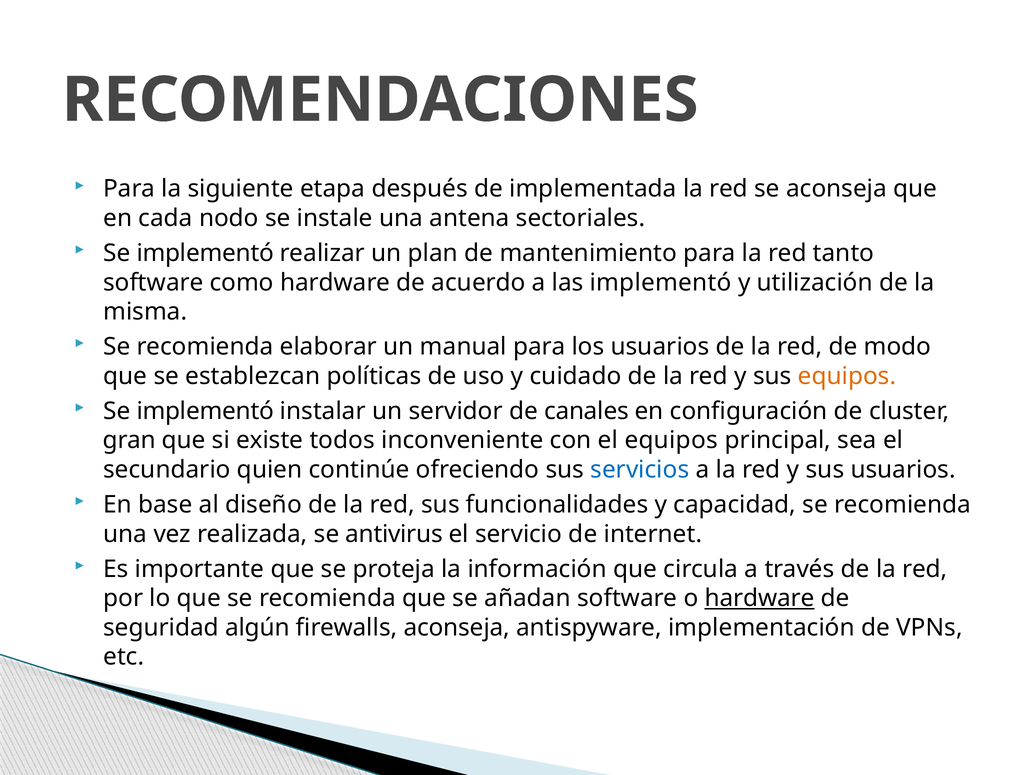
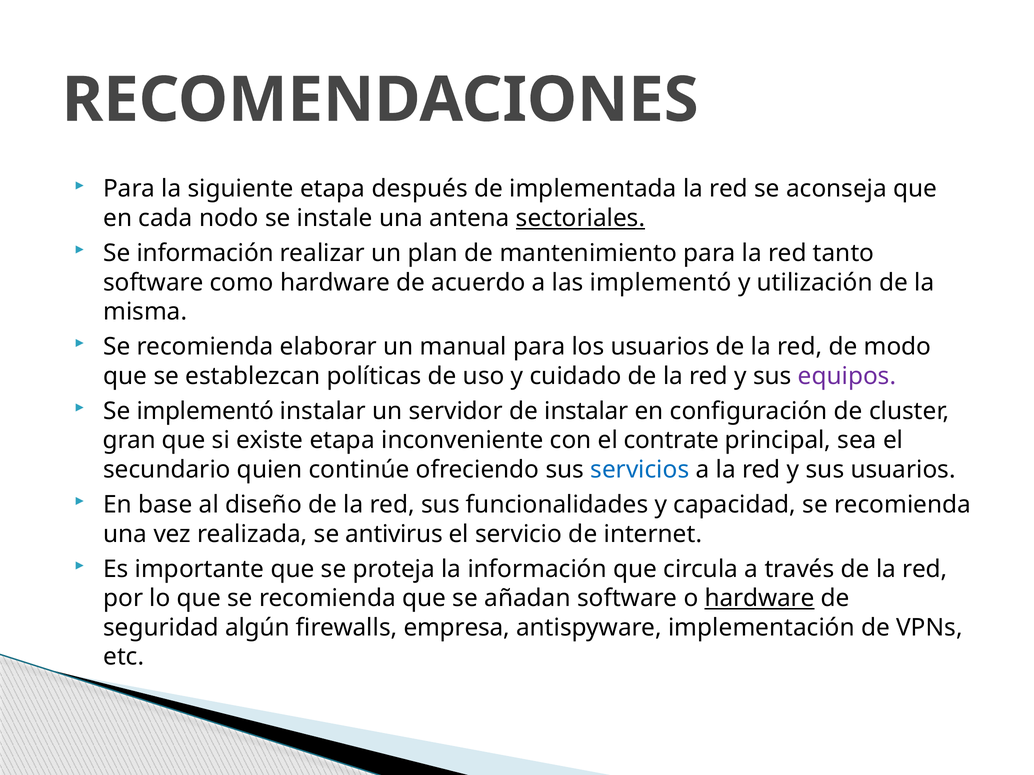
sectoriales underline: none -> present
implementó at (205, 253): implementó -> información
equipos at (847, 376) colour: orange -> purple
de canales: canales -> instalar
existe todos: todos -> etapa
el equipos: equipos -> contrate
firewalls aconseja: aconseja -> empresa
